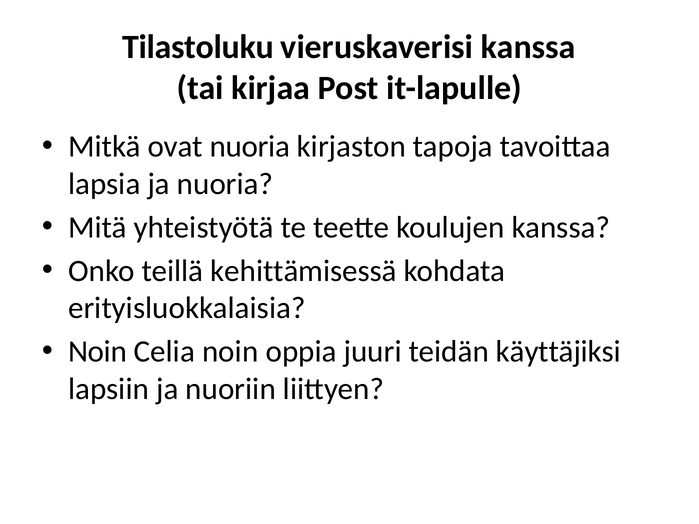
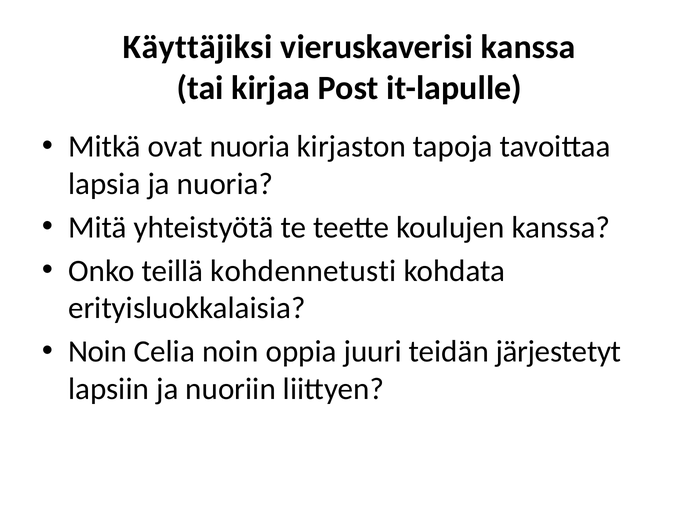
Tilastoluku: Tilastoluku -> Käyttäjiksi
kehittämisessä: kehittämisessä -> kohdennetusti
käyttäjiksi: käyttäjiksi -> järjestetyt
